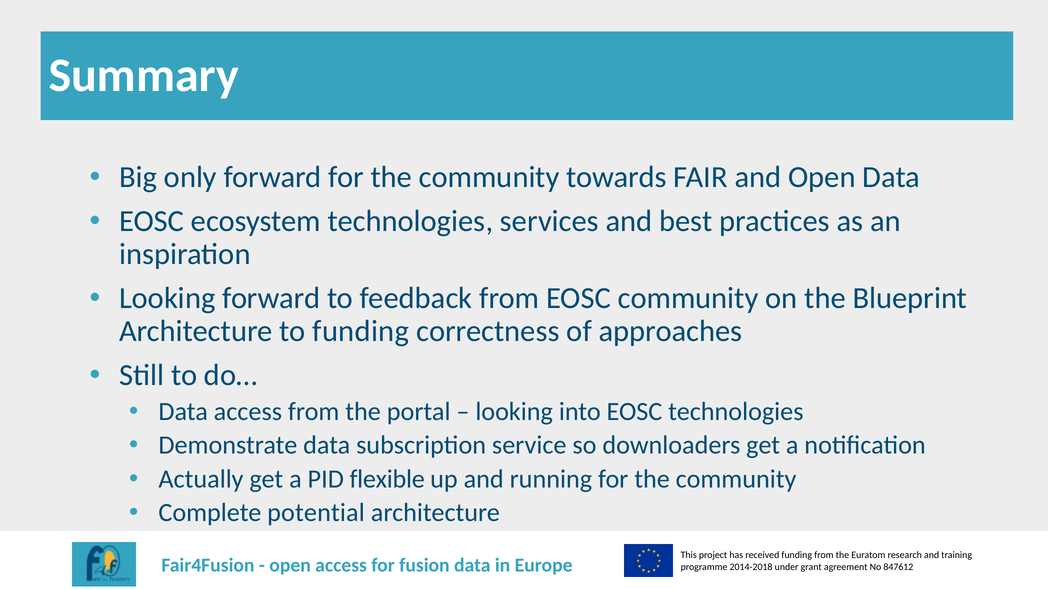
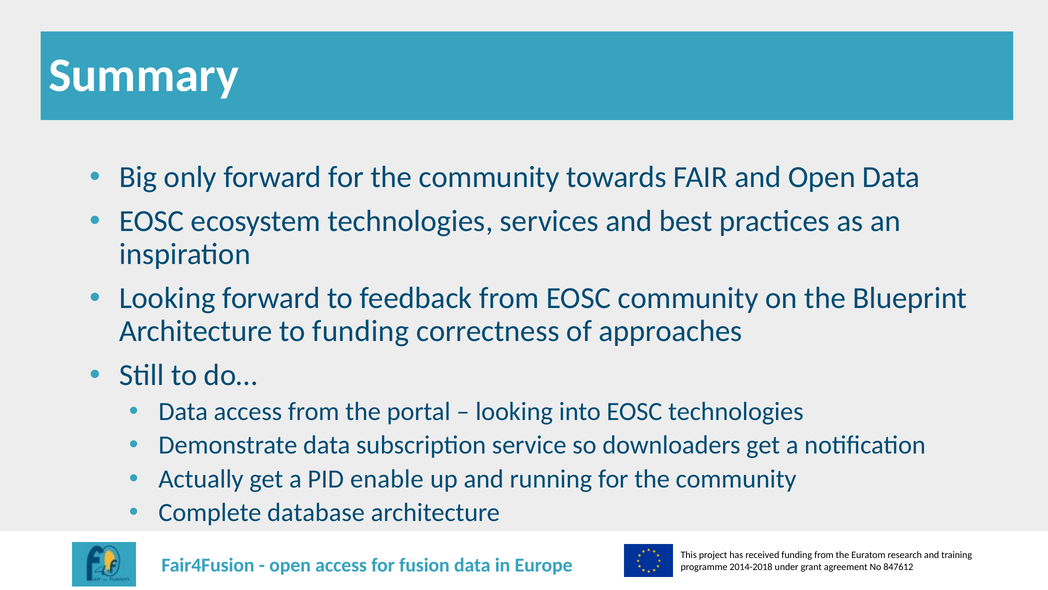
flexible: flexible -> enable
potential: potential -> database
